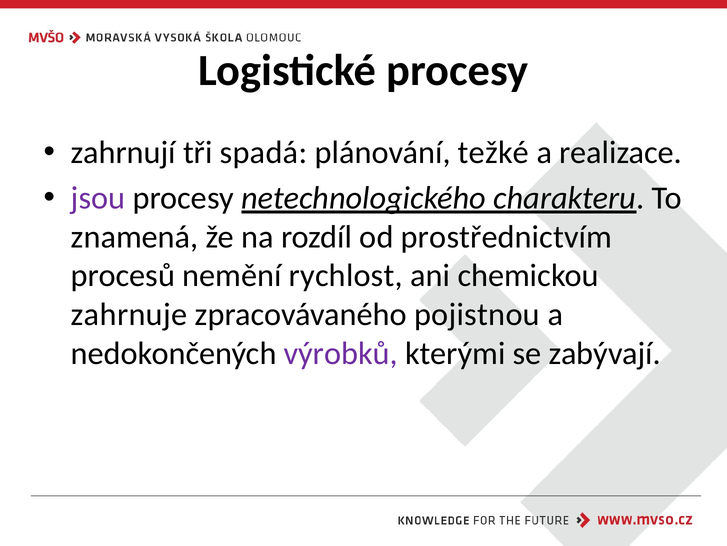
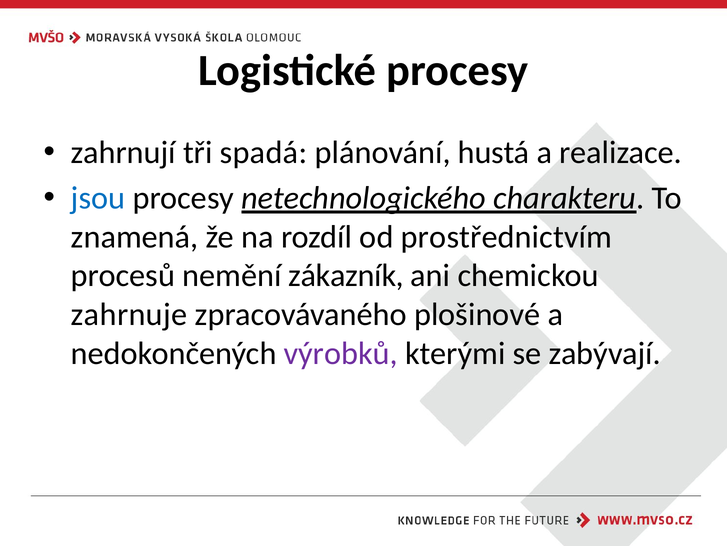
težké: težké -> hustá
jsou colour: purple -> blue
rychlost: rychlost -> zákazník
pojistnou: pojistnou -> plošinové
